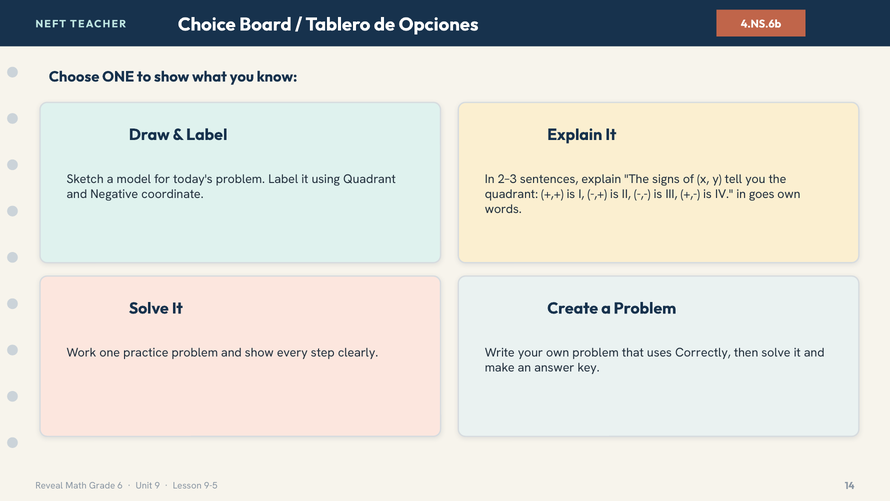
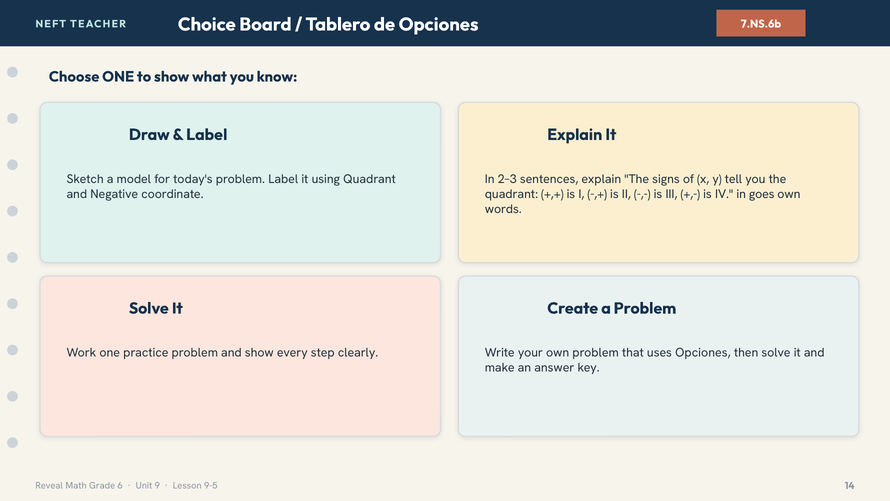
4.NS.6b: 4.NS.6b -> 7.NS.6b
uses Correctly: Correctly -> Opciones
